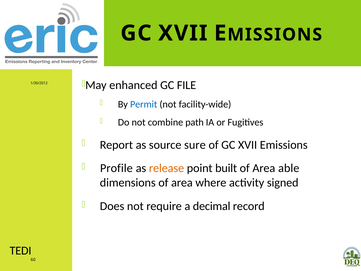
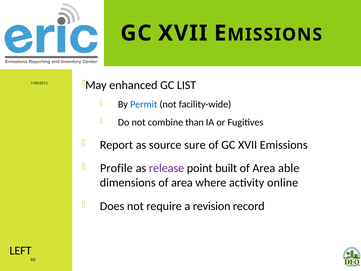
FILE: FILE -> LIST
path: path -> than
release colour: orange -> purple
signed: signed -> online
decimal: decimal -> revision
TEDI: TEDI -> LEFT
